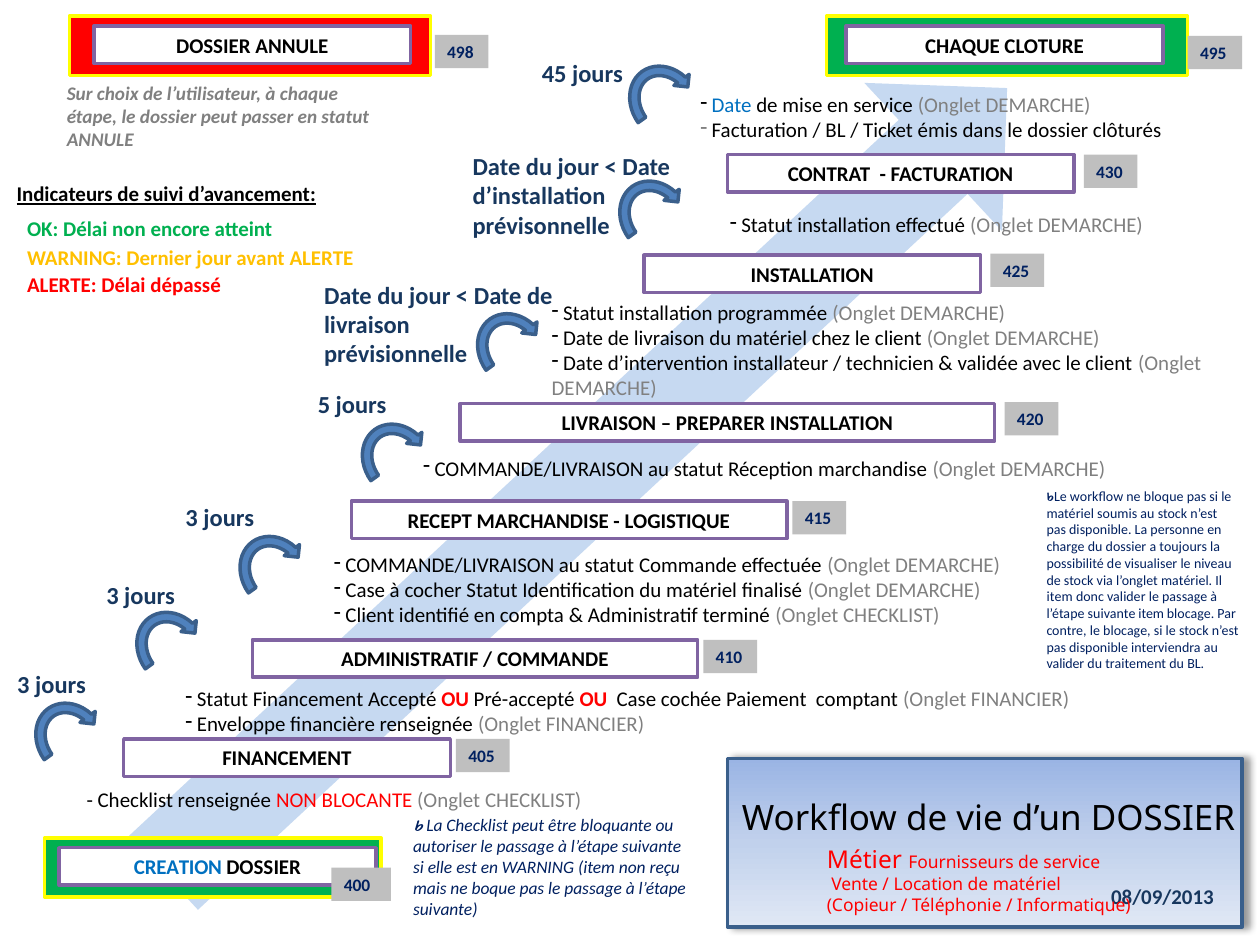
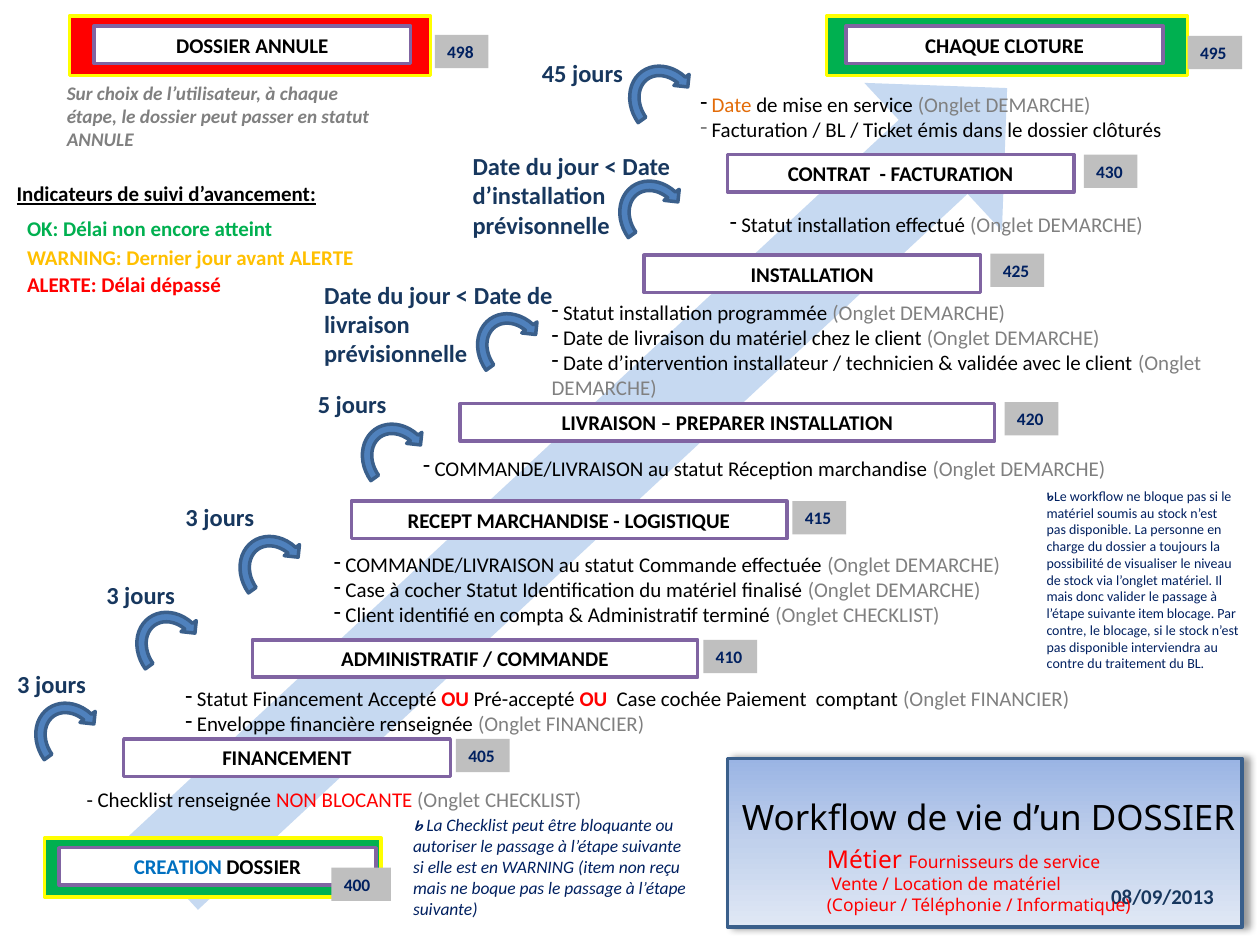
Date at (732, 105) colour: blue -> orange
item at (1060, 597): item -> mais
valider at (1065, 664): valider -> contre
